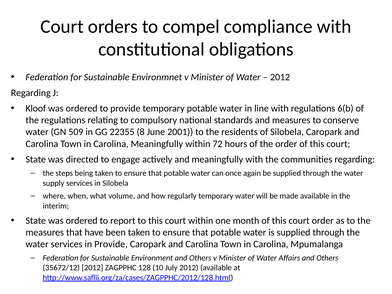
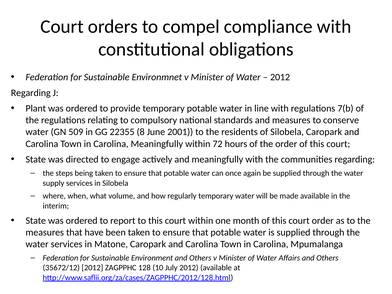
Kloof: Kloof -> Plant
6(b: 6(b -> 7(b
in Provide: Provide -> Matone
